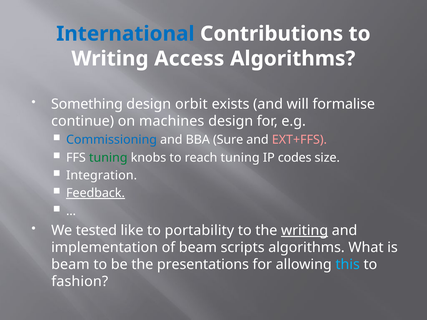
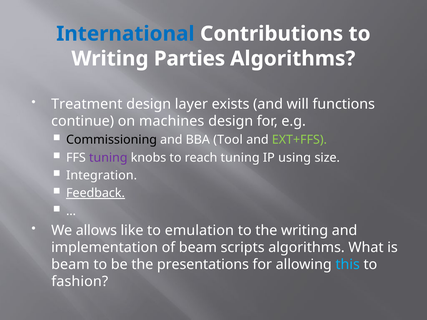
Access: Access -> Parties
Something: Something -> Treatment
orbit: orbit -> layer
formalise: formalise -> functions
Commissioning colour: blue -> black
Sure: Sure -> Tool
EXT+FFS colour: pink -> light green
tuning at (108, 158) colour: green -> purple
codes: codes -> using
tested: tested -> allows
portability: portability -> emulation
writing at (305, 231) underline: present -> none
